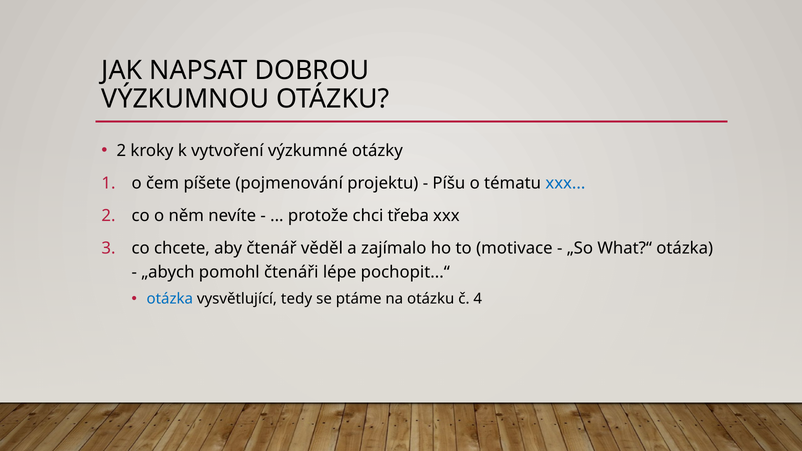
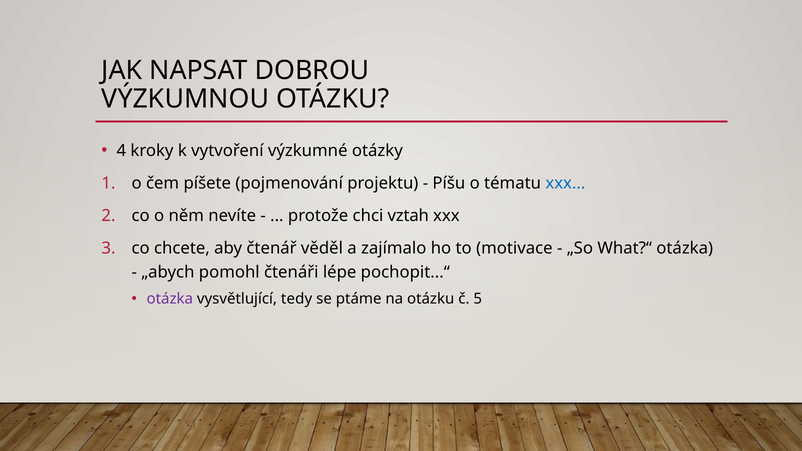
2 at (121, 151): 2 -> 4
třeba: třeba -> vztah
otázka at (170, 299) colour: blue -> purple
4: 4 -> 5
